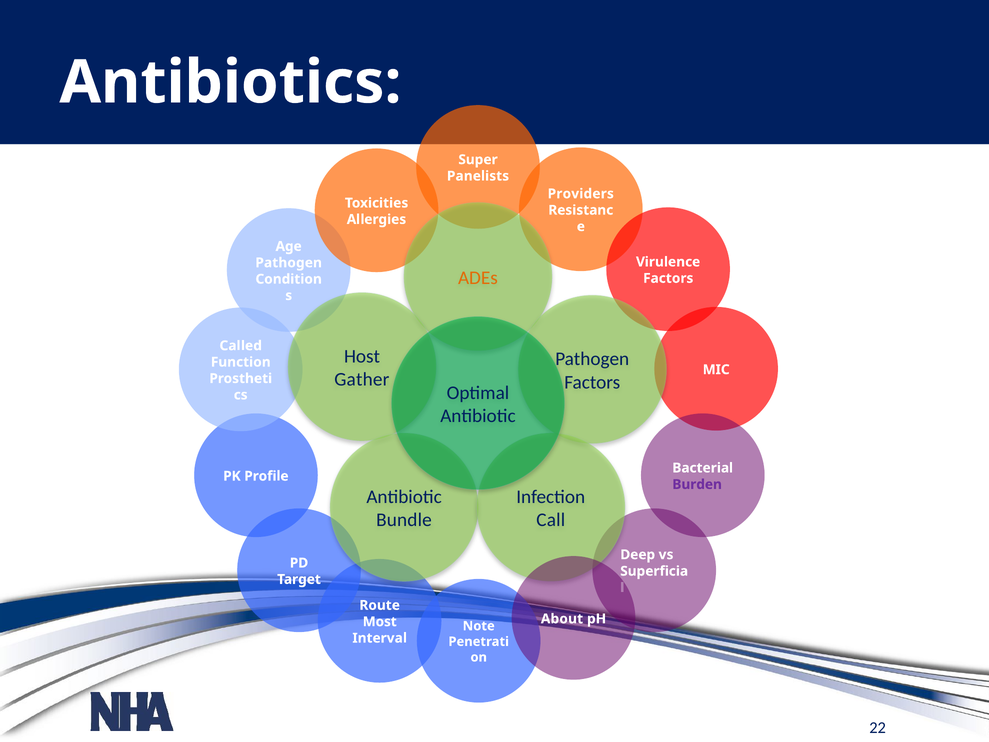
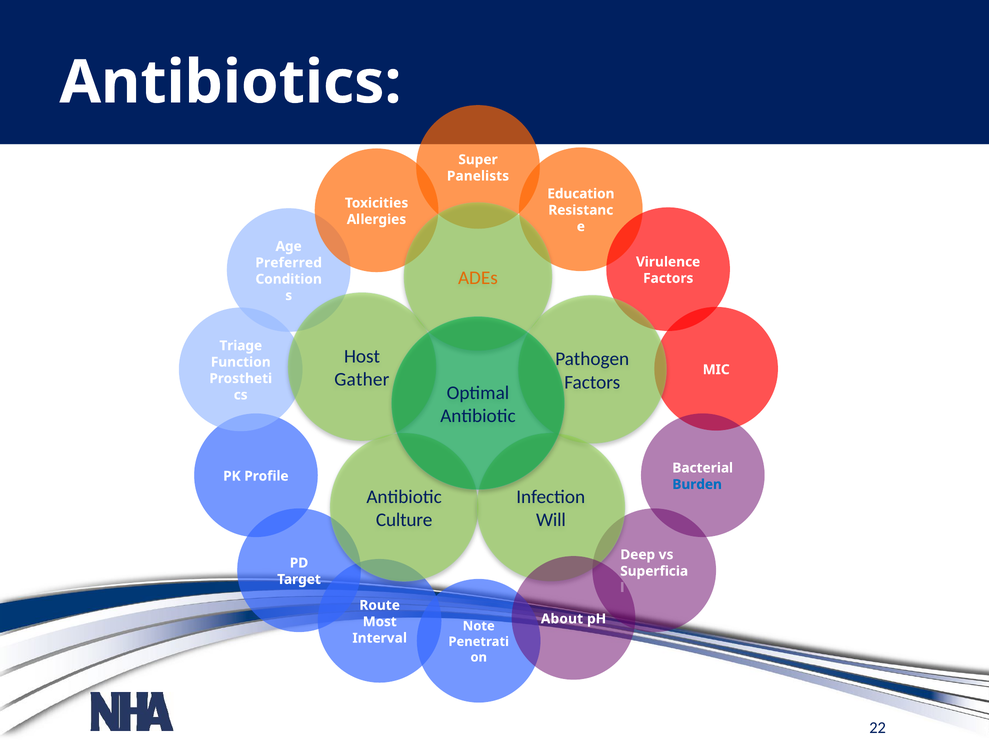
Providers: Providers -> Education
Pathogen at (289, 263): Pathogen -> Preferred
Called: Called -> Triage
Burden colour: purple -> blue
Call: Call -> Will
Bundle: Bundle -> Culture
